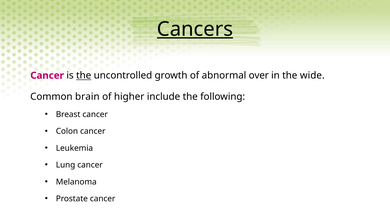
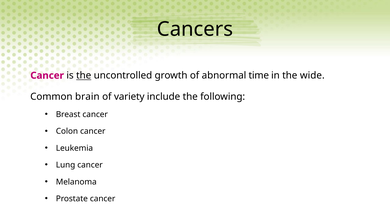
Cancers underline: present -> none
over: over -> time
higher: higher -> variety
